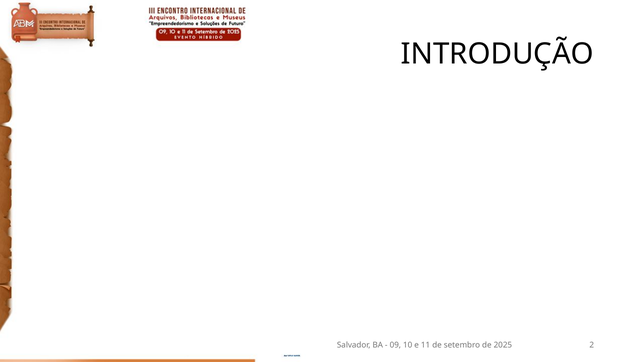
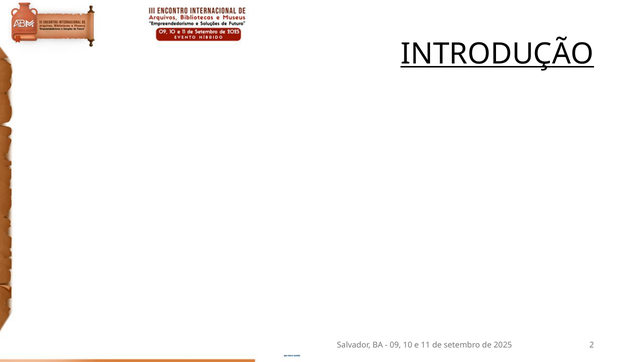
INTRODUÇÃO underline: none -> present
